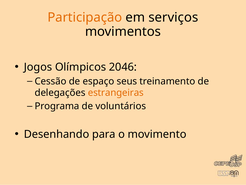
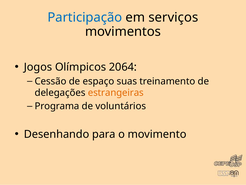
Participação colour: orange -> blue
2046: 2046 -> 2064
seus: seus -> suas
